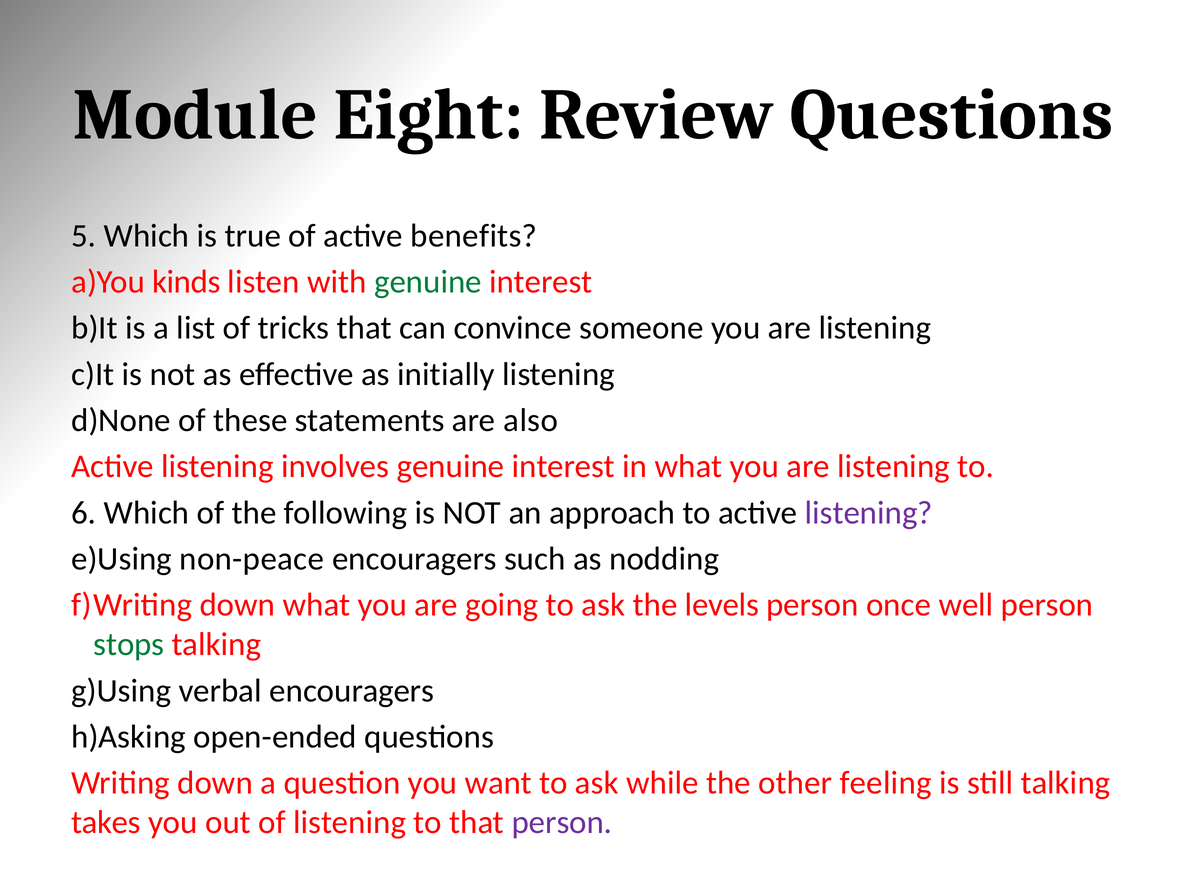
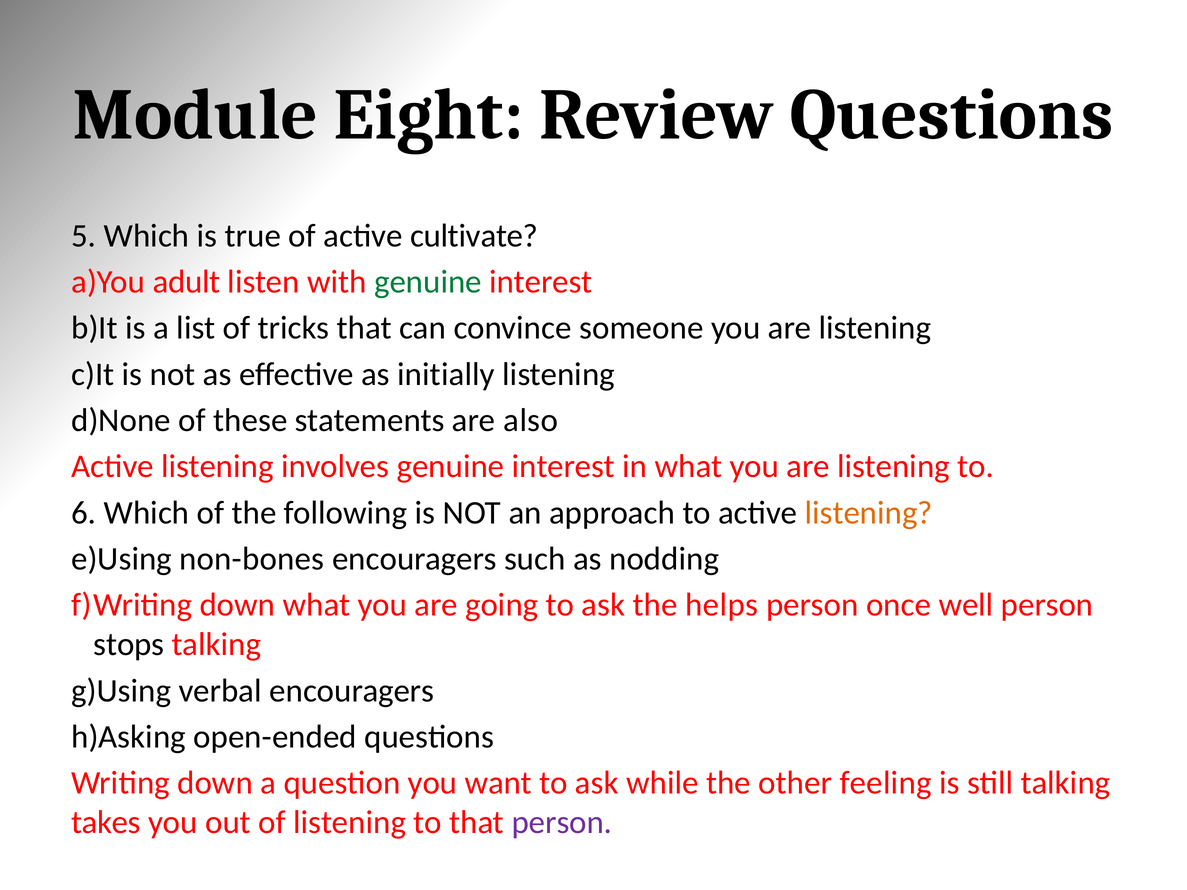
benefits: benefits -> cultivate
kinds: kinds -> adult
listening at (869, 513) colour: purple -> orange
non-peace: non-peace -> non-bones
levels: levels -> helps
stops colour: green -> black
